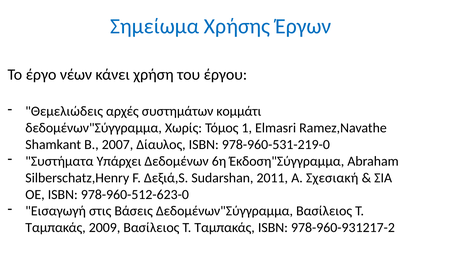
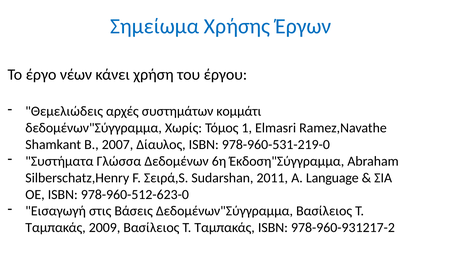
Υπάρχει: Υπάρχει -> Γλώσσα
Δεξιά,S: Δεξιά,S -> Σειρά,S
Σχεσιακή: Σχεσιακή -> Language
